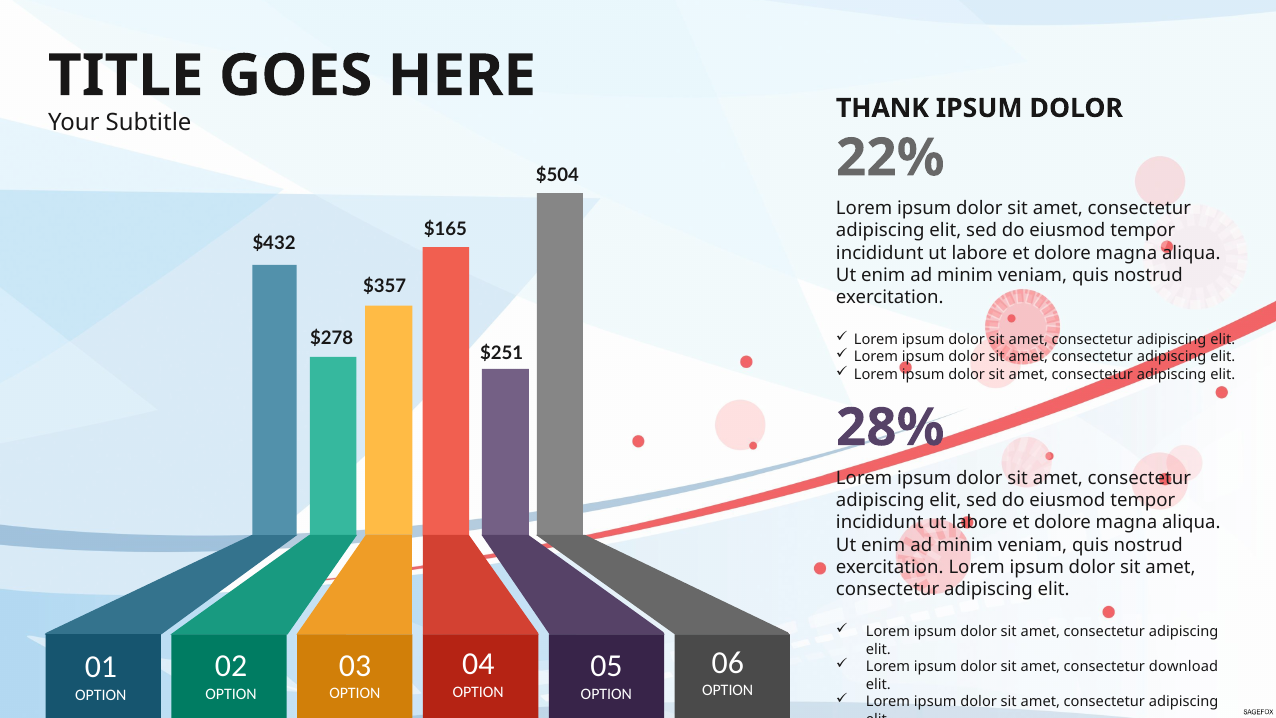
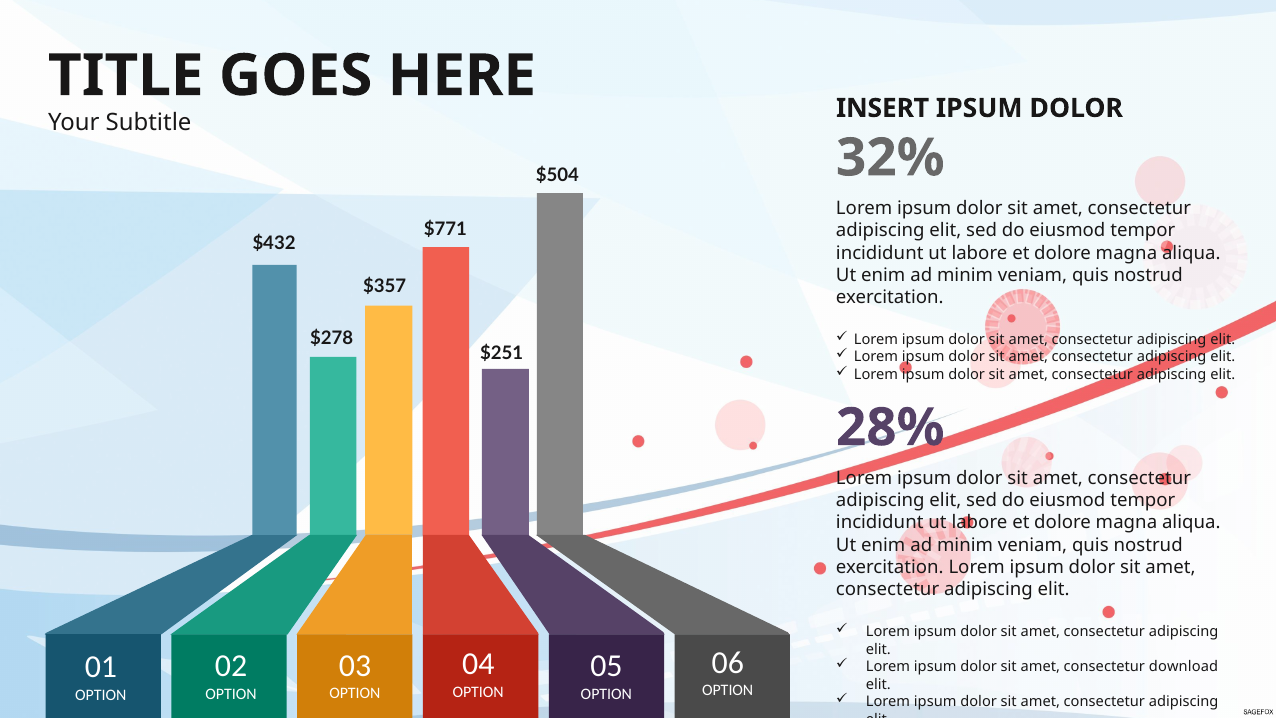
THANK: THANK -> INSERT
22%: 22% -> 32%
$165: $165 -> $771
